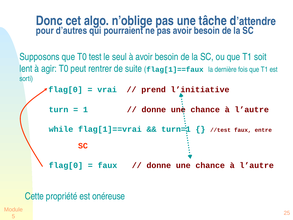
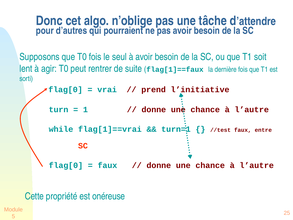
T0 test: test -> fois
